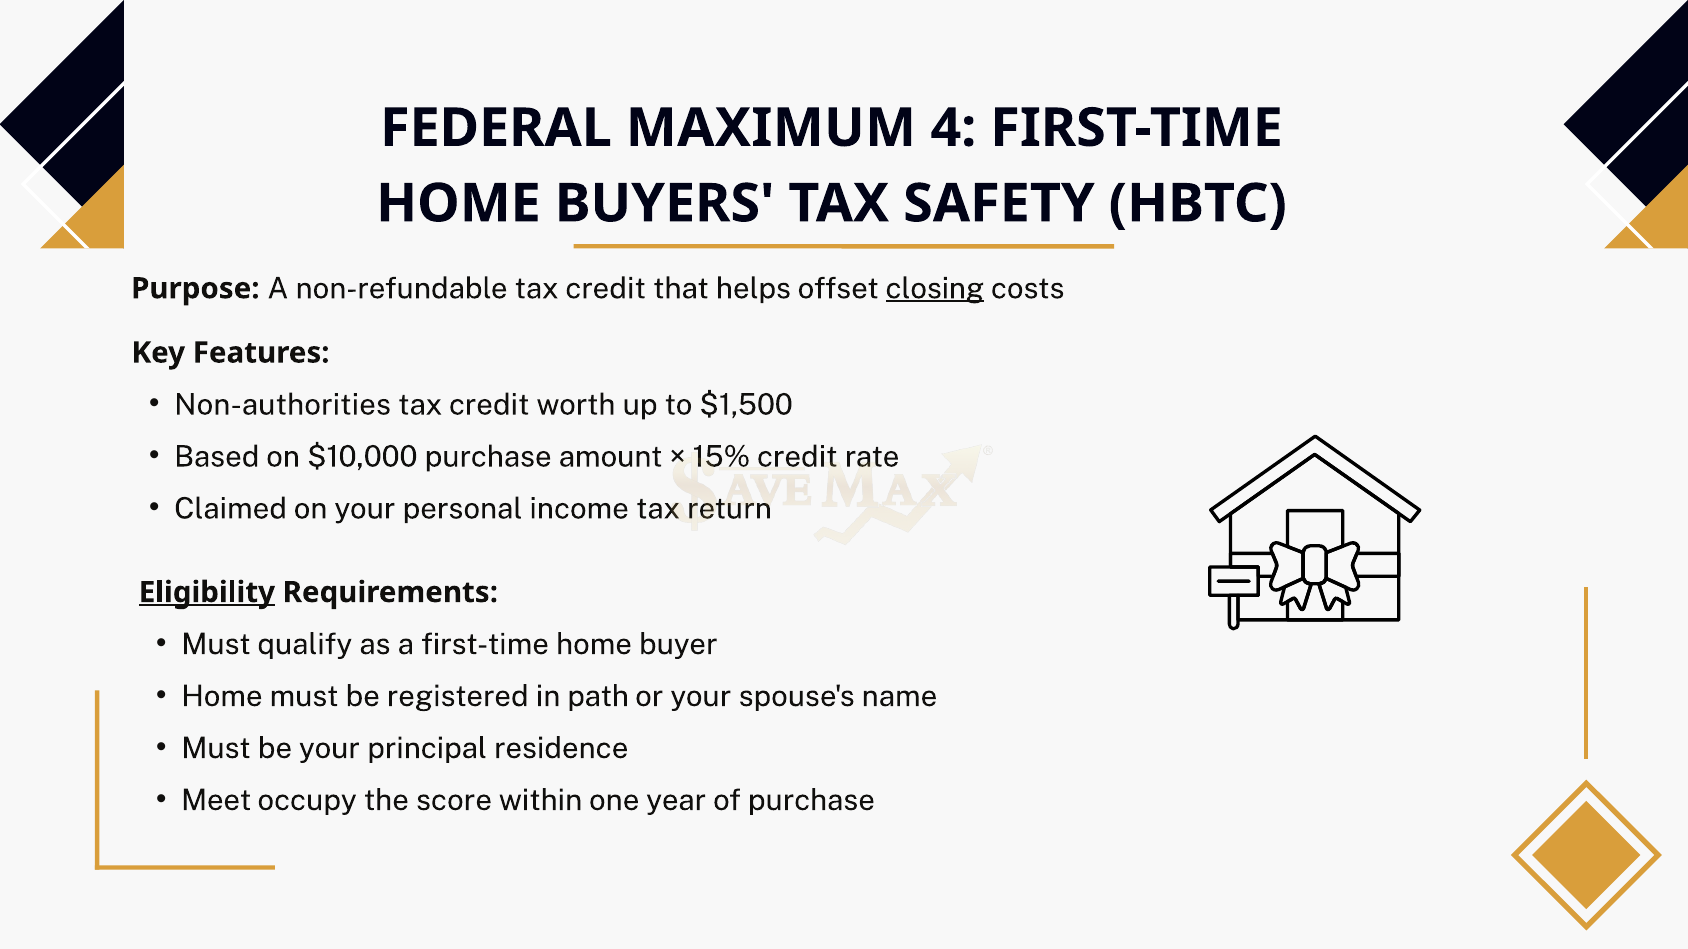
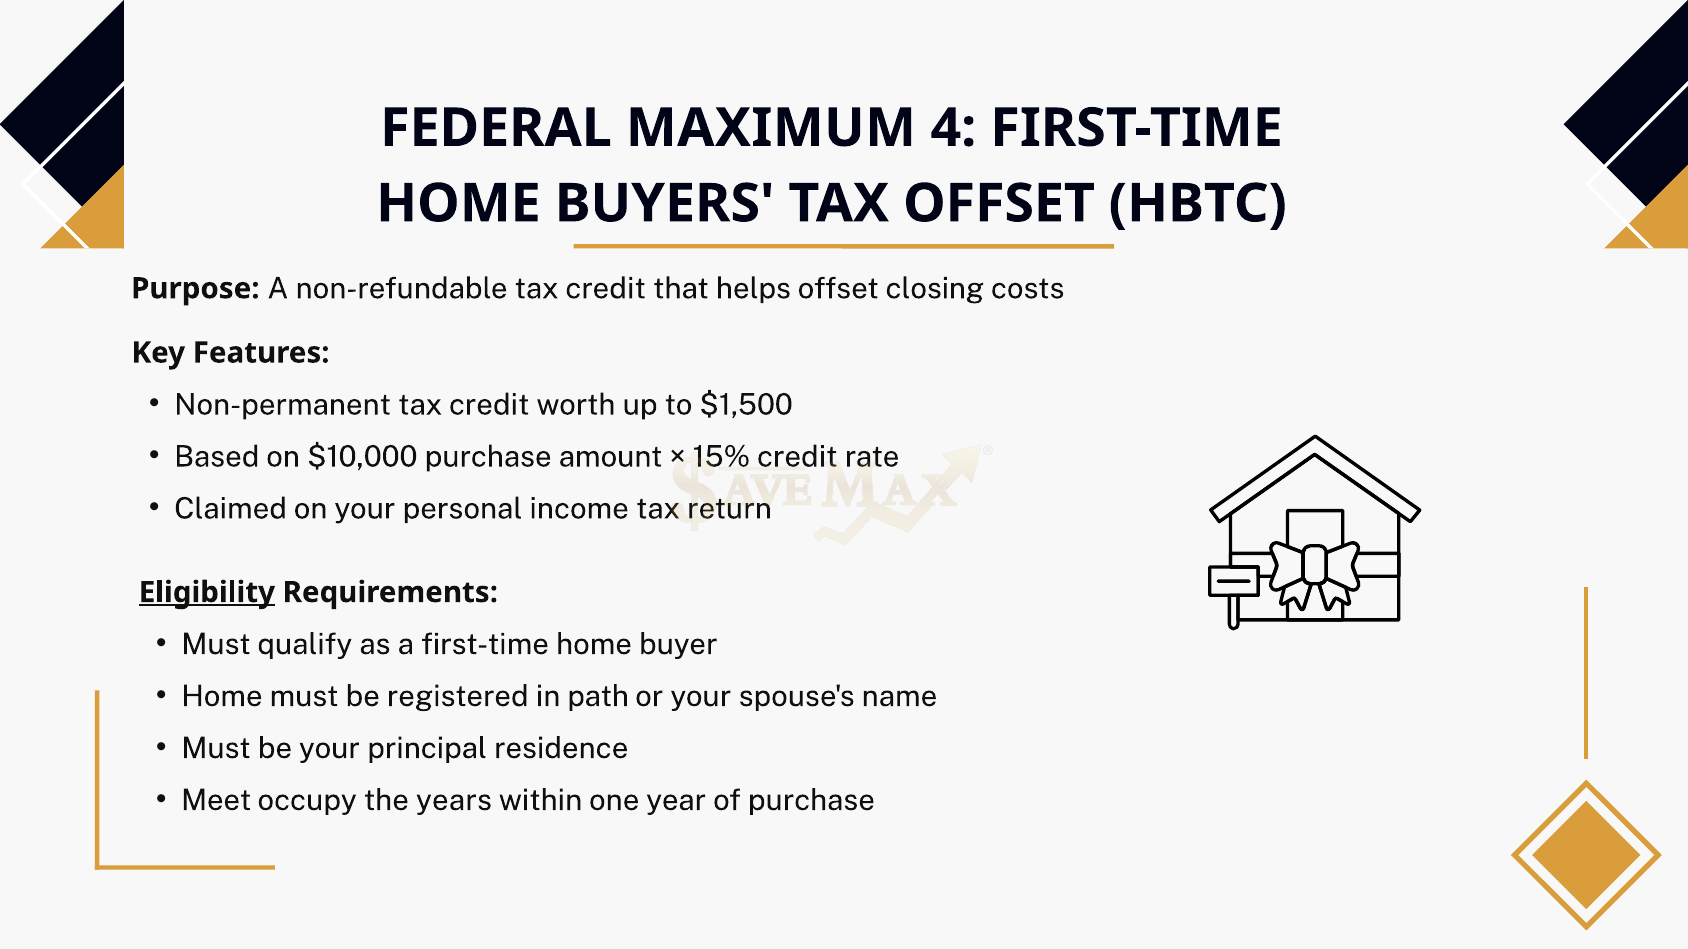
TAX SAFETY: SAFETY -> OFFSET
closing underline: present -> none
Non-authorities: Non-authorities -> Non-permanent
score: score -> years
